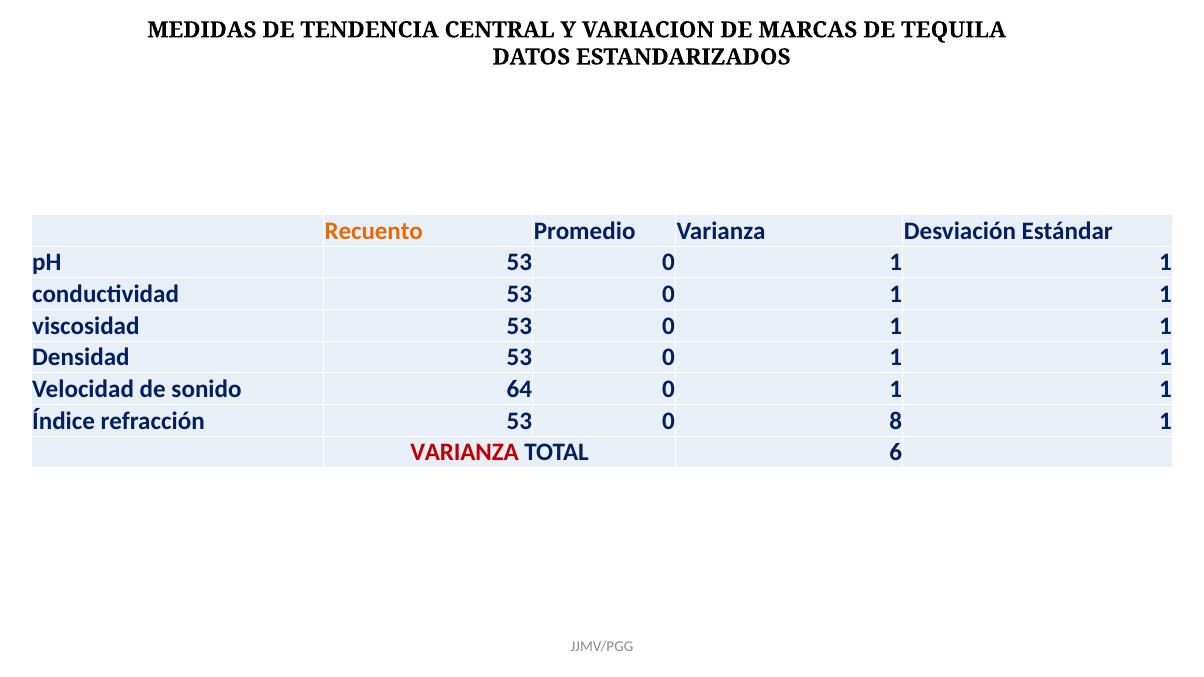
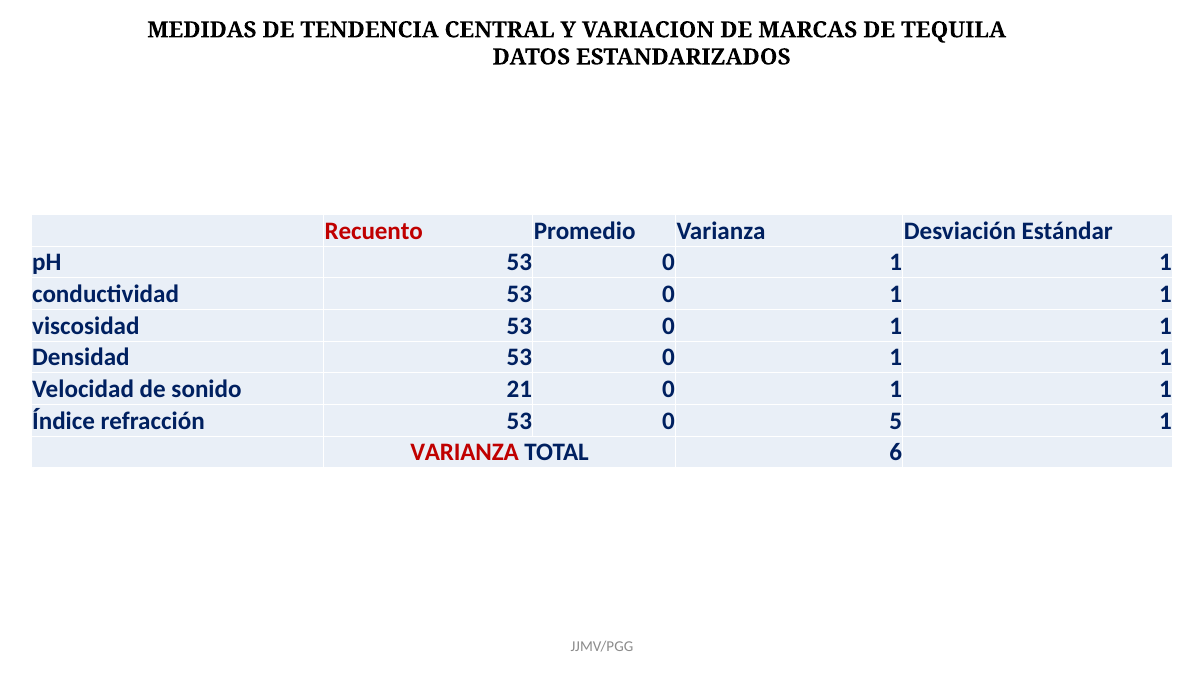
Recuento colour: orange -> red
64: 64 -> 21
8: 8 -> 5
